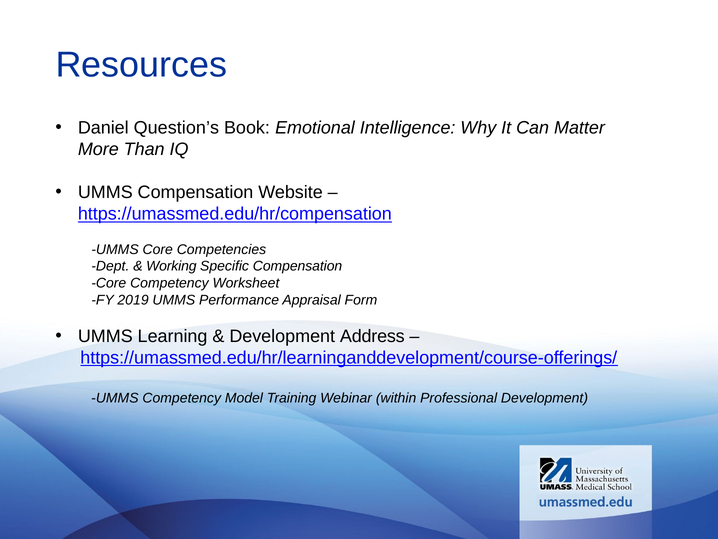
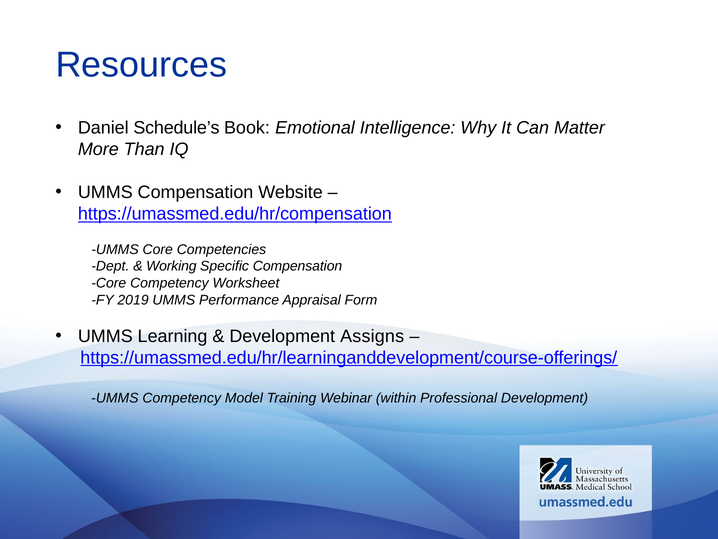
Question’s: Question’s -> Schedule’s
Address: Address -> Assigns
